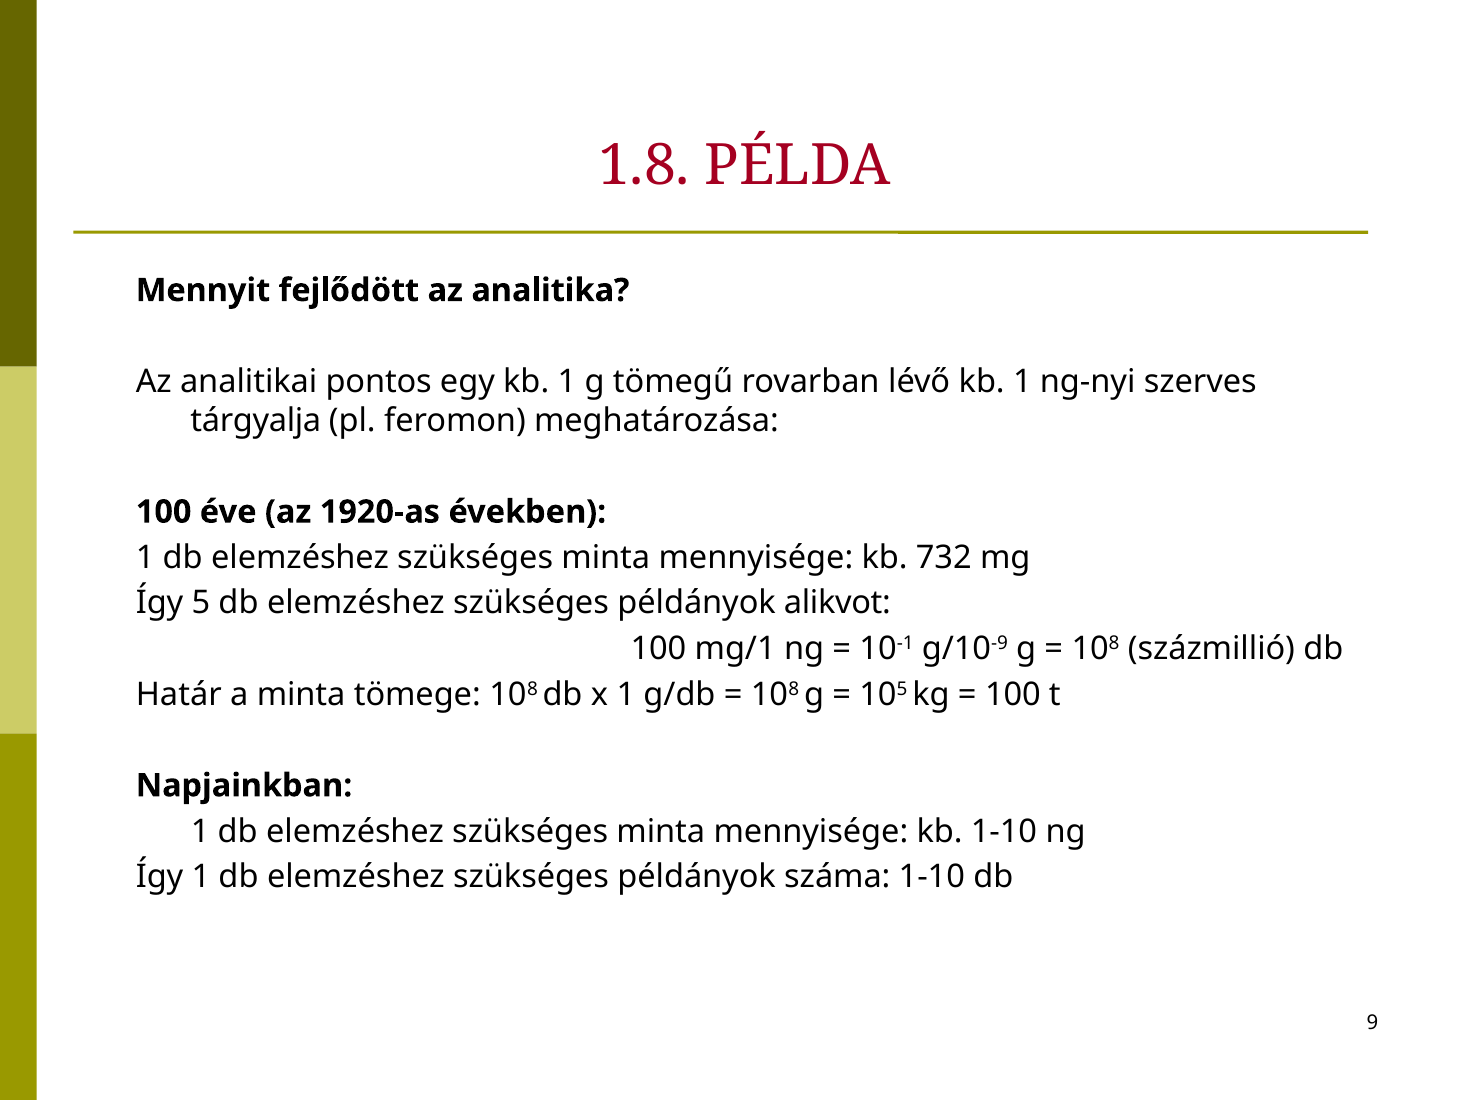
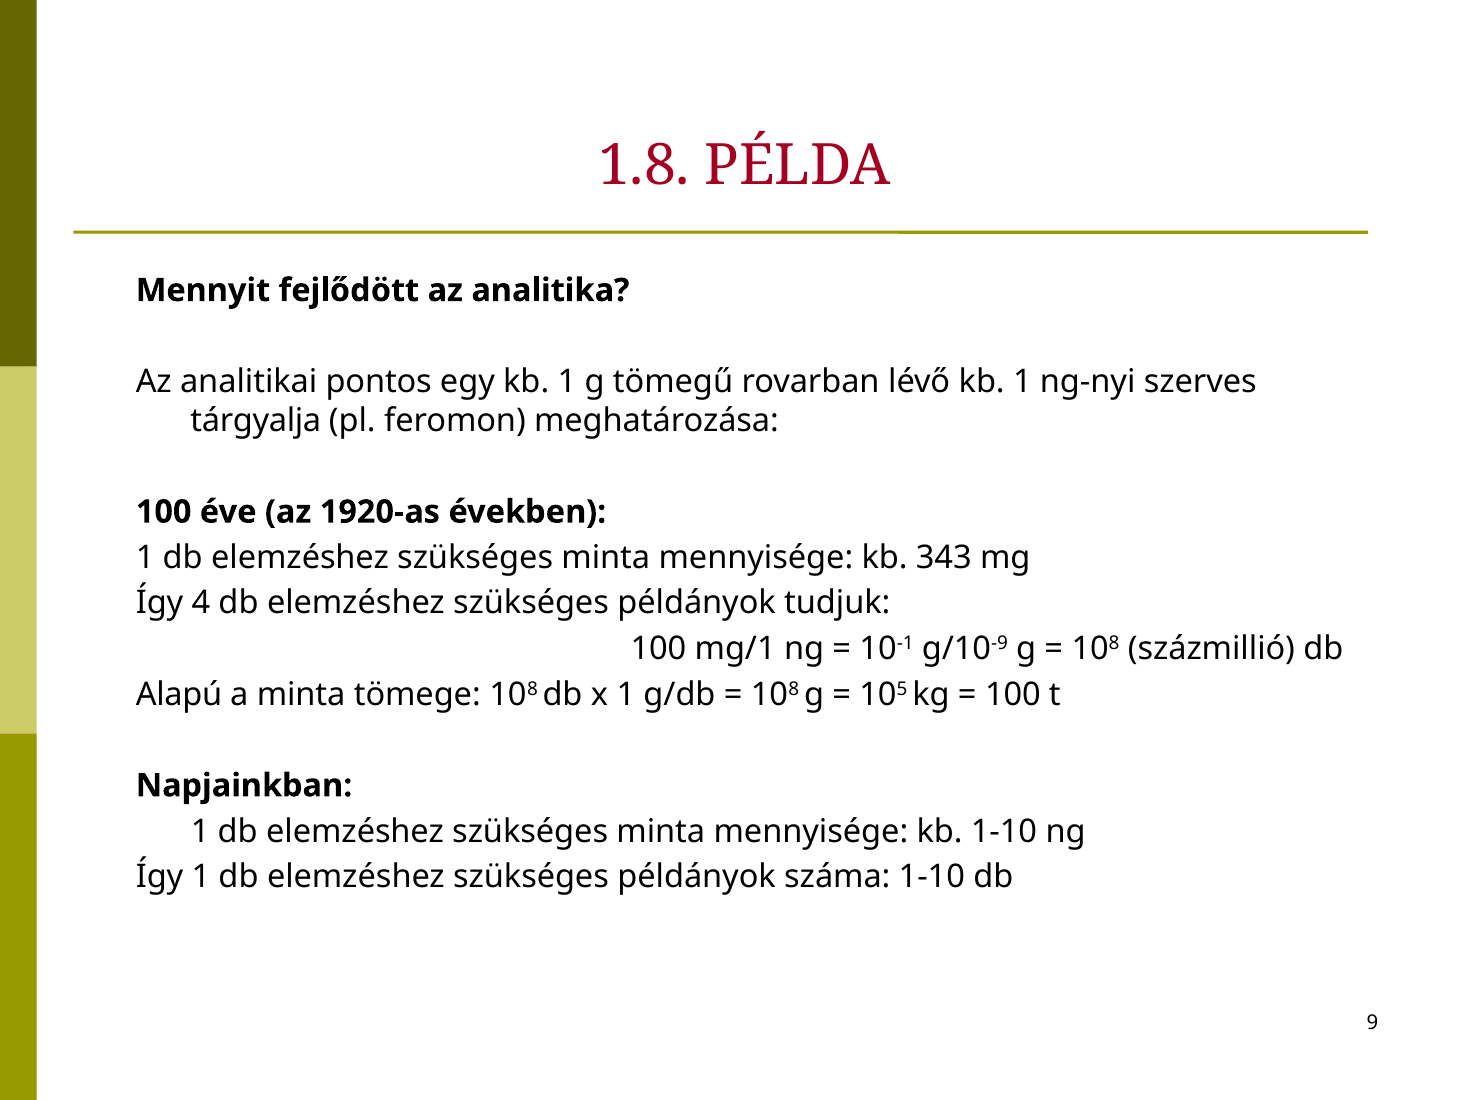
732: 732 -> 343
5: 5 -> 4
alikvot: alikvot -> tudjuk
Határ: Határ -> Alapú
